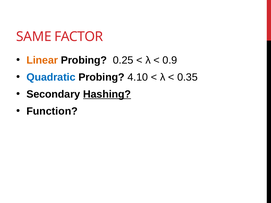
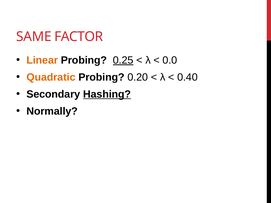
0.25 underline: none -> present
0.9: 0.9 -> 0.0
Quadratic colour: blue -> orange
4.10: 4.10 -> 0.20
0.35: 0.35 -> 0.40
Function: Function -> Normally
